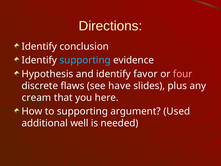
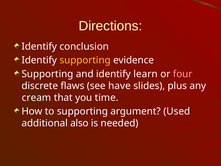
supporting at (85, 60) colour: light blue -> yellow
Hypothesis at (47, 74): Hypothesis -> Supporting
favor: favor -> learn
here: here -> time
well: well -> also
